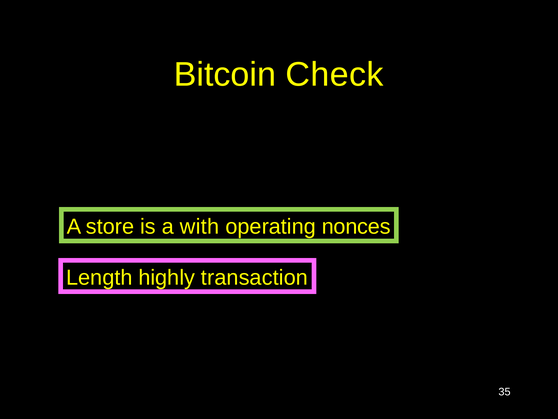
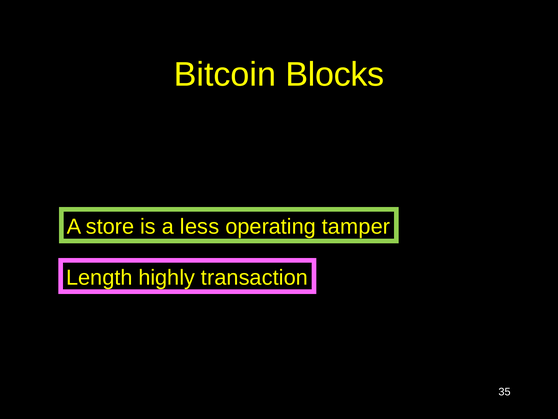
Check: Check -> Blocks
with: with -> less
nonces: nonces -> tamper
